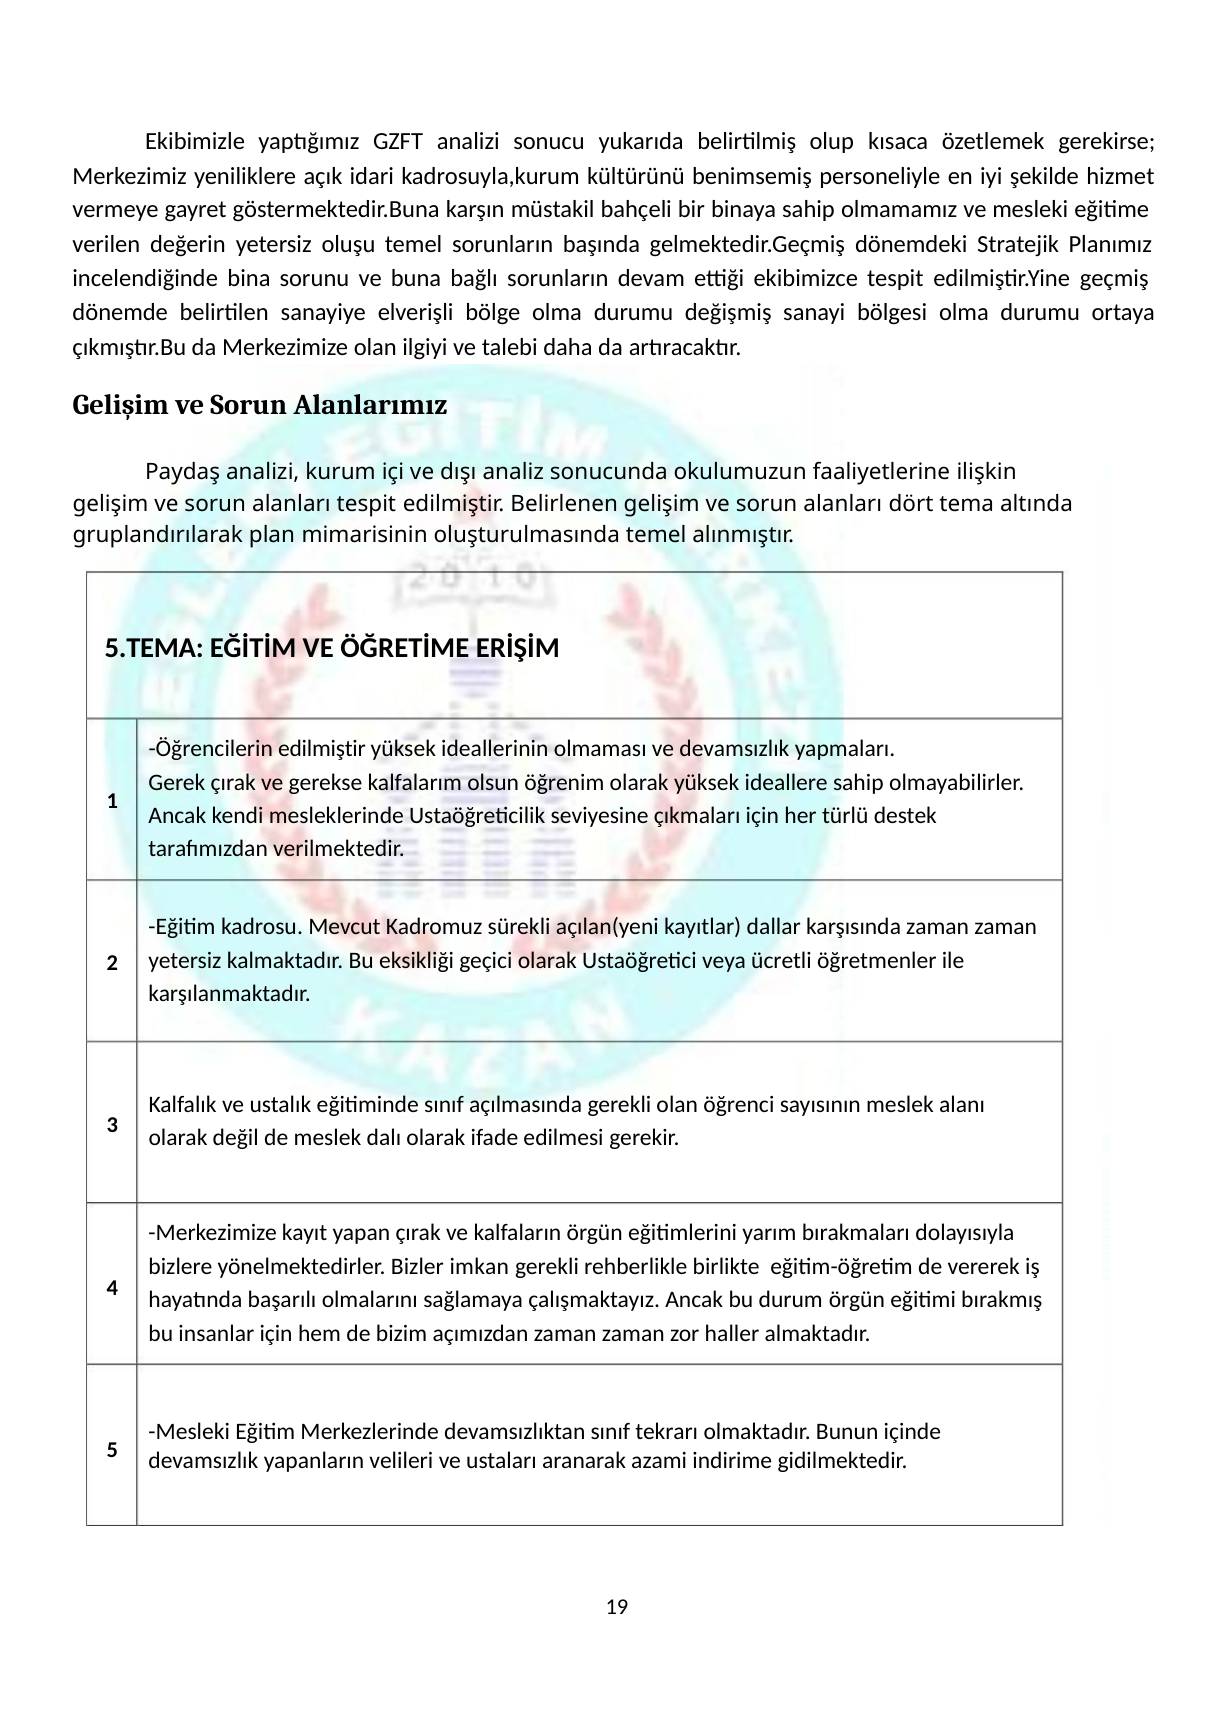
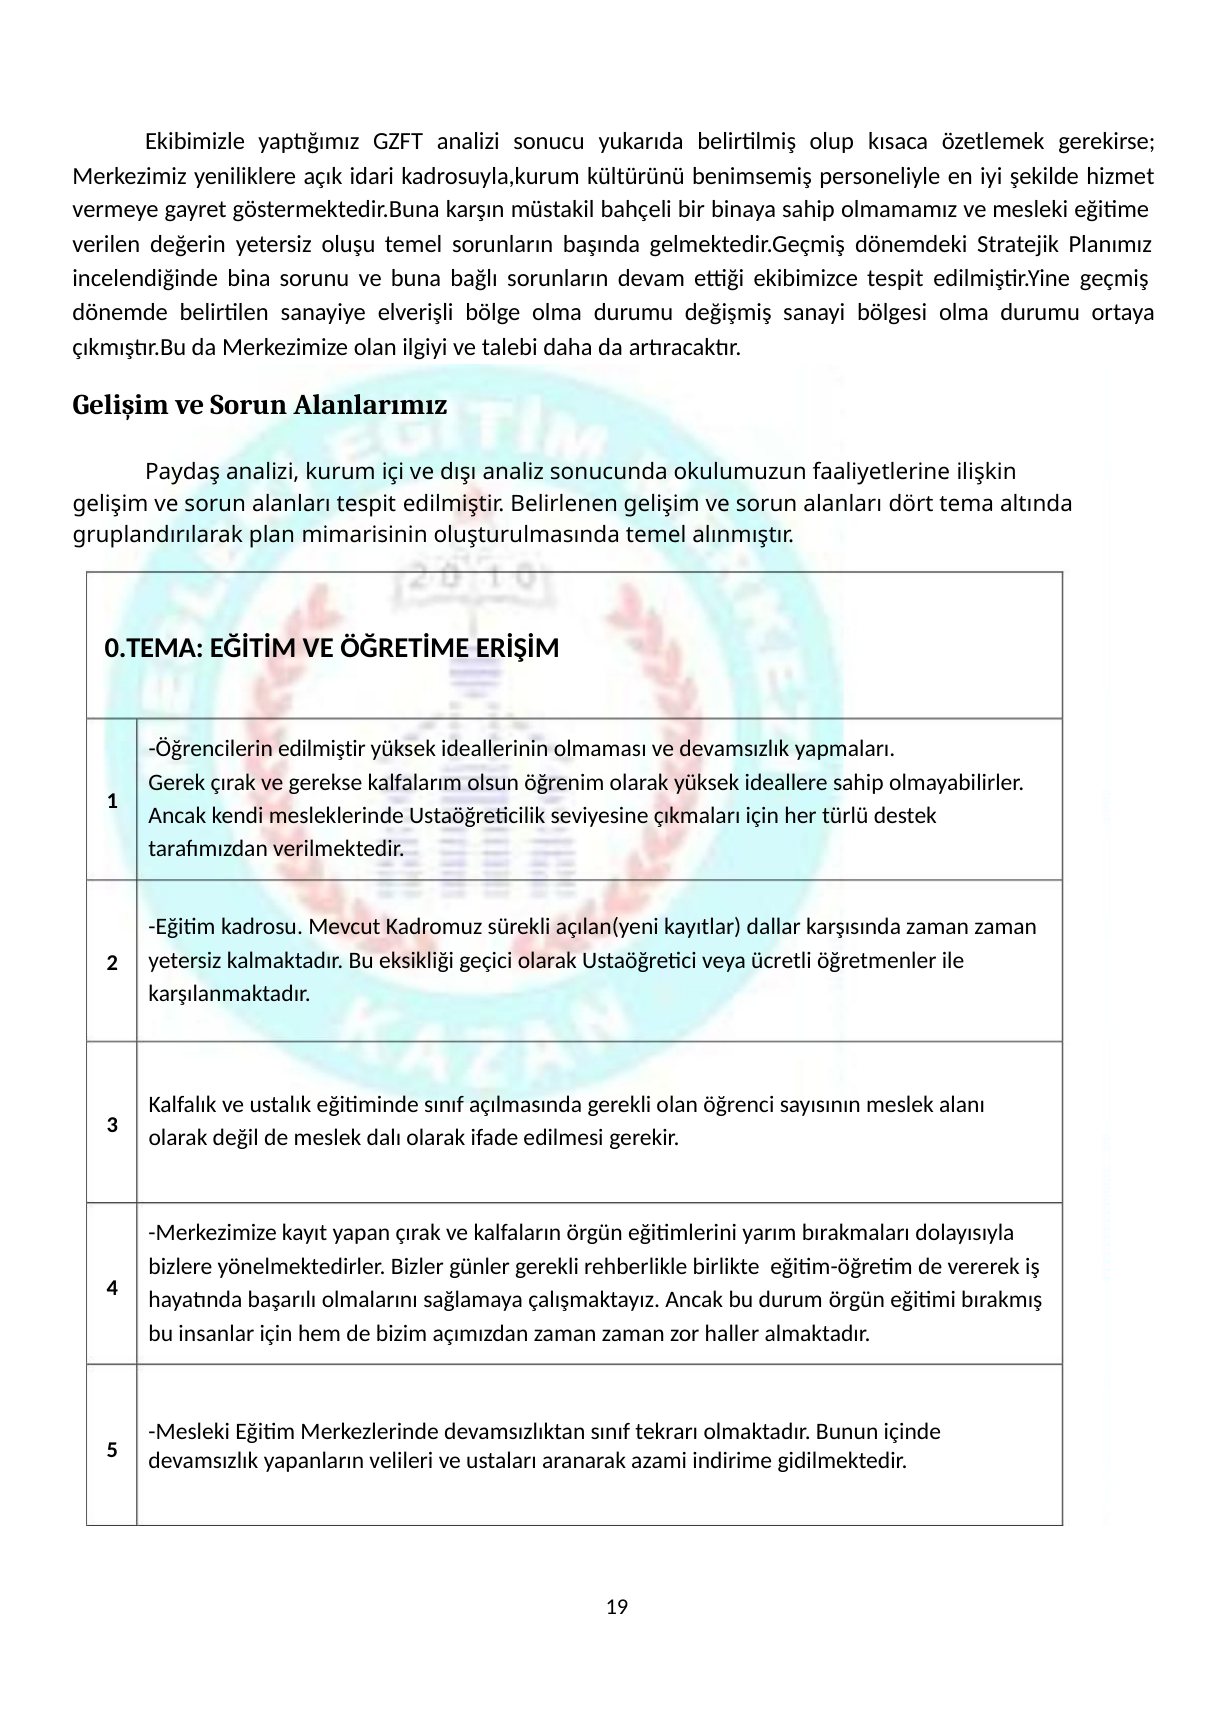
5.TEMA: 5.TEMA -> 0.TEMA
imkan: imkan -> günler
